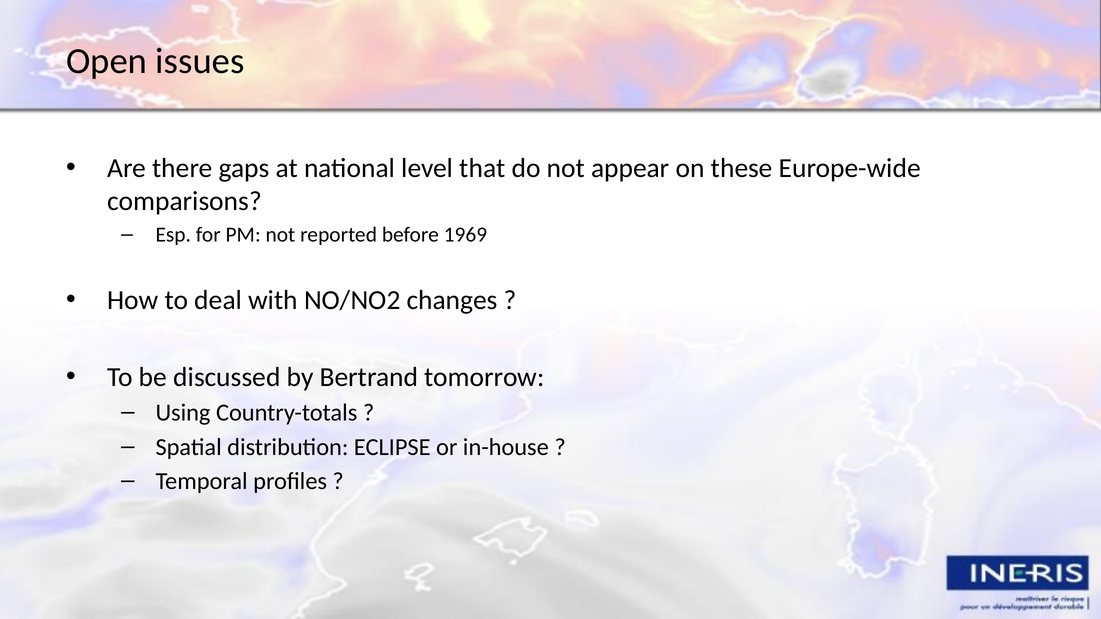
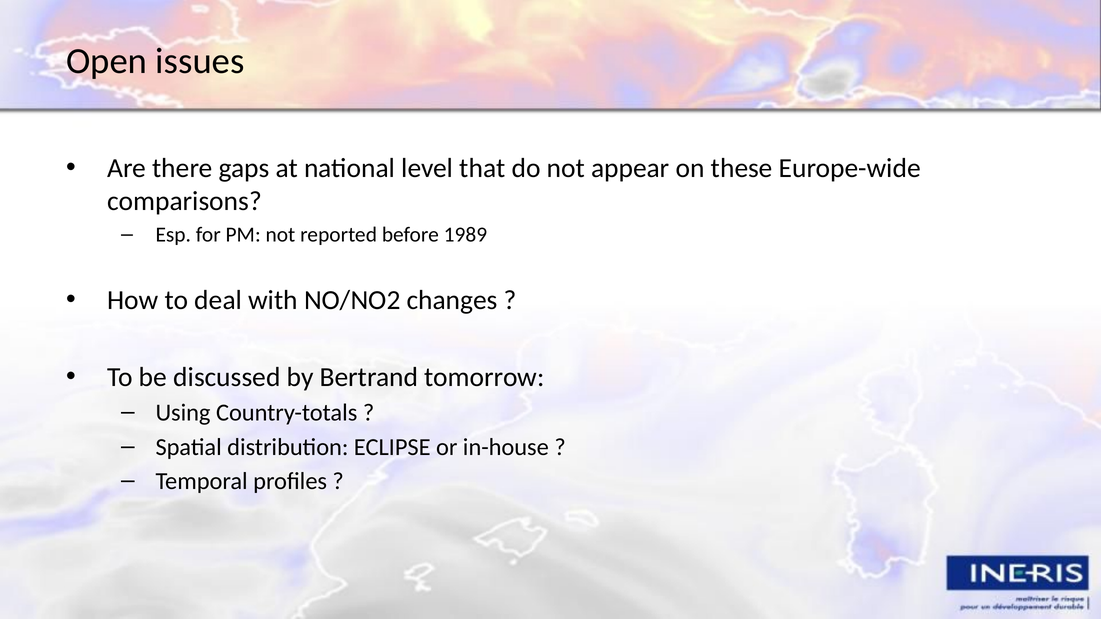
1969: 1969 -> 1989
